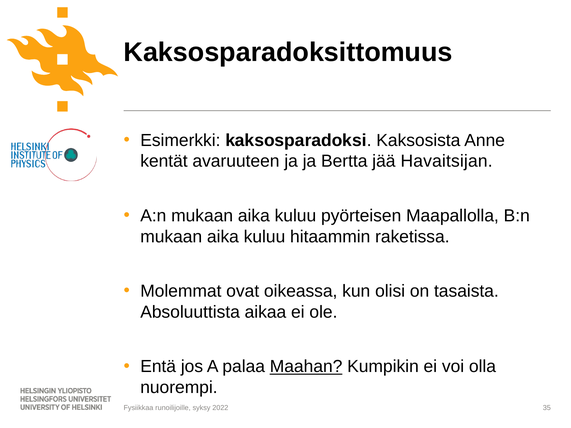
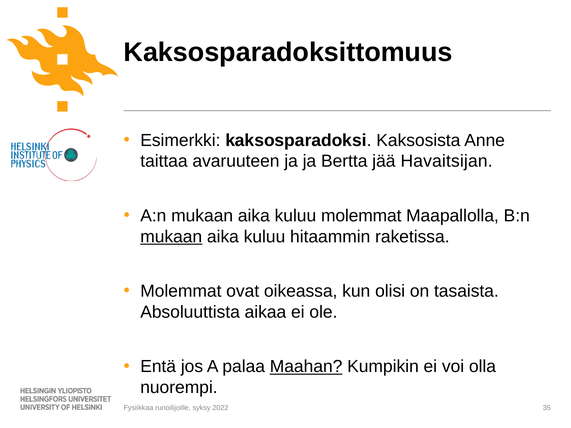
kentät: kentät -> taittaa
kuluu pyörteisen: pyörteisen -> molemmat
mukaan at (171, 237) underline: none -> present
